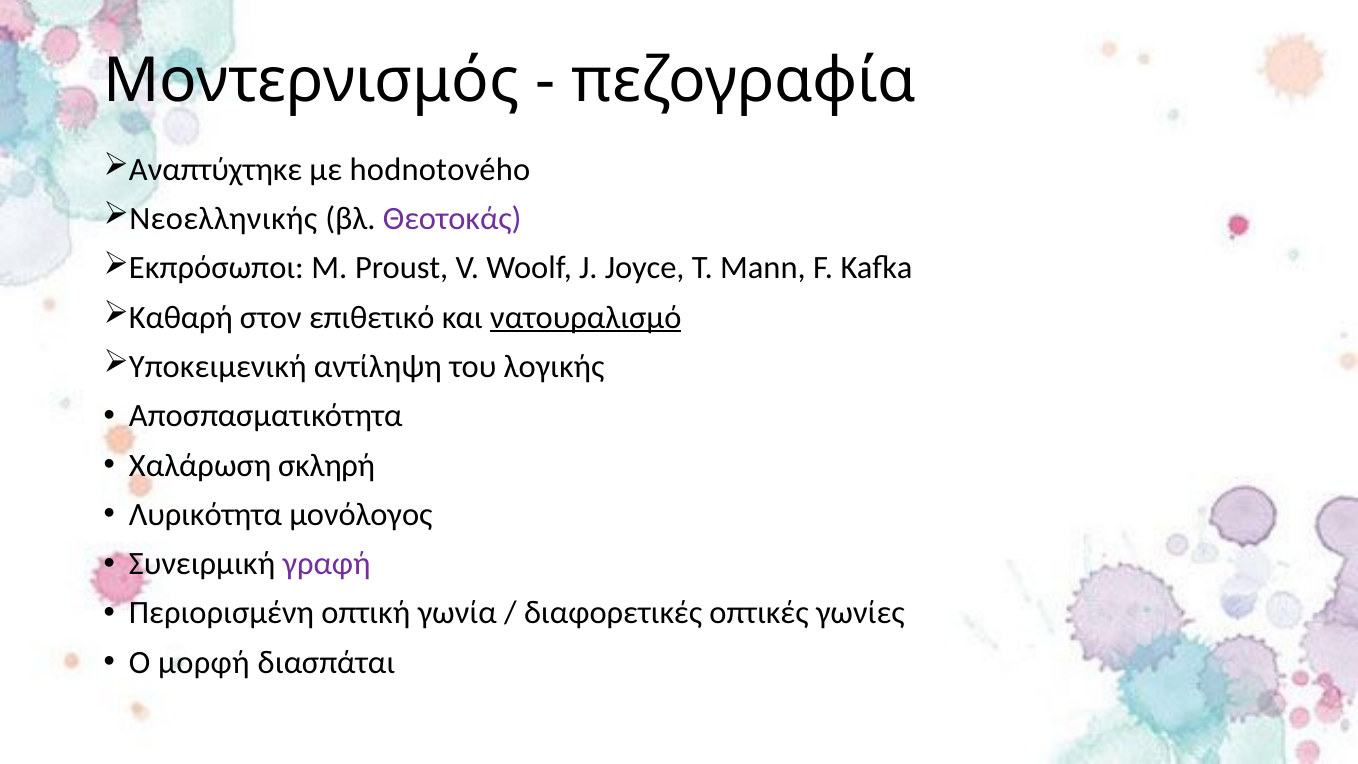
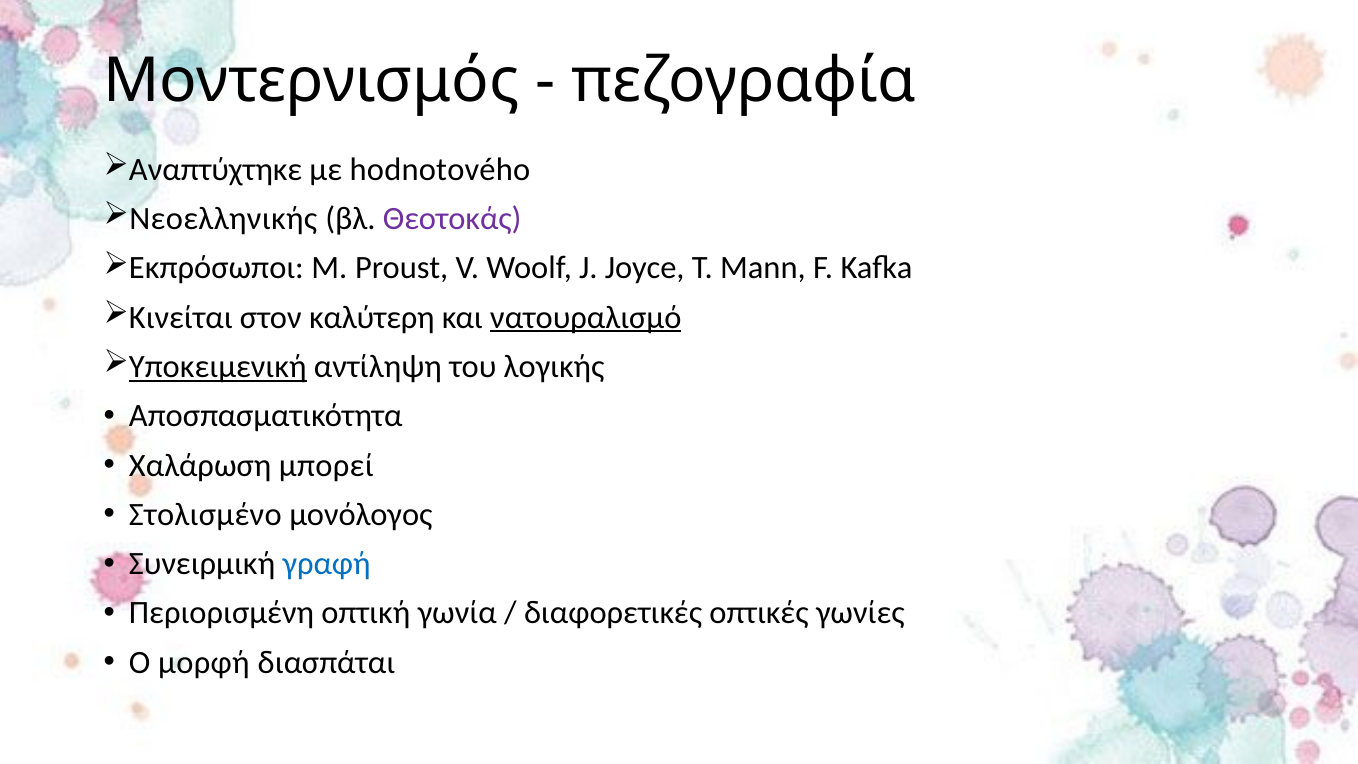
Καθαρή: Καθαρή -> Κινείται
επιθετικό: επιθετικό -> καλύτερη
Υποκειμενική underline: none -> present
σκληρή: σκληρή -> μπορεί
Λυρικότητα: Λυρικότητα -> Στολισμένο
γραφή colour: purple -> blue
